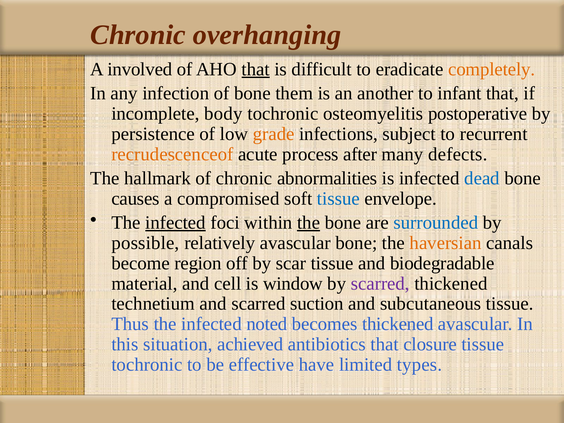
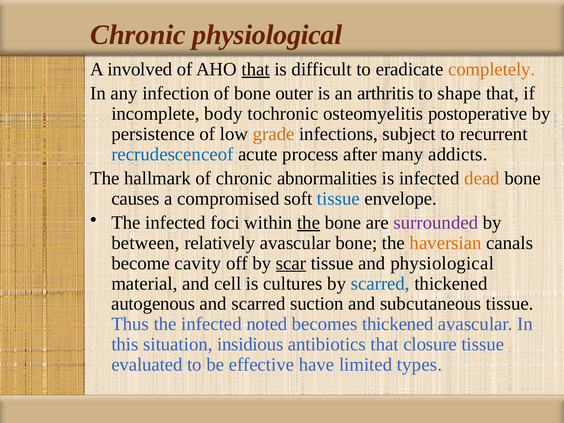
Chronic overhanging: overhanging -> physiological
them: them -> outer
another: another -> arthritis
infant: infant -> shape
recrudescenceof colour: orange -> blue
defects: defects -> addicts
dead colour: blue -> orange
infected at (175, 223) underline: present -> none
surrounded colour: blue -> purple
possible: possible -> between
region: region -> cavity
scar underline: none -> present
and biodegradable: biodegradable -> physiological
window: window -> cultures
scarred at (380, 283) colour: purple -> blue
technetium: technetium -> autogenous
achieved: achieved -> insidious
tochronic at (147, 365): tochronic -> evaluated
